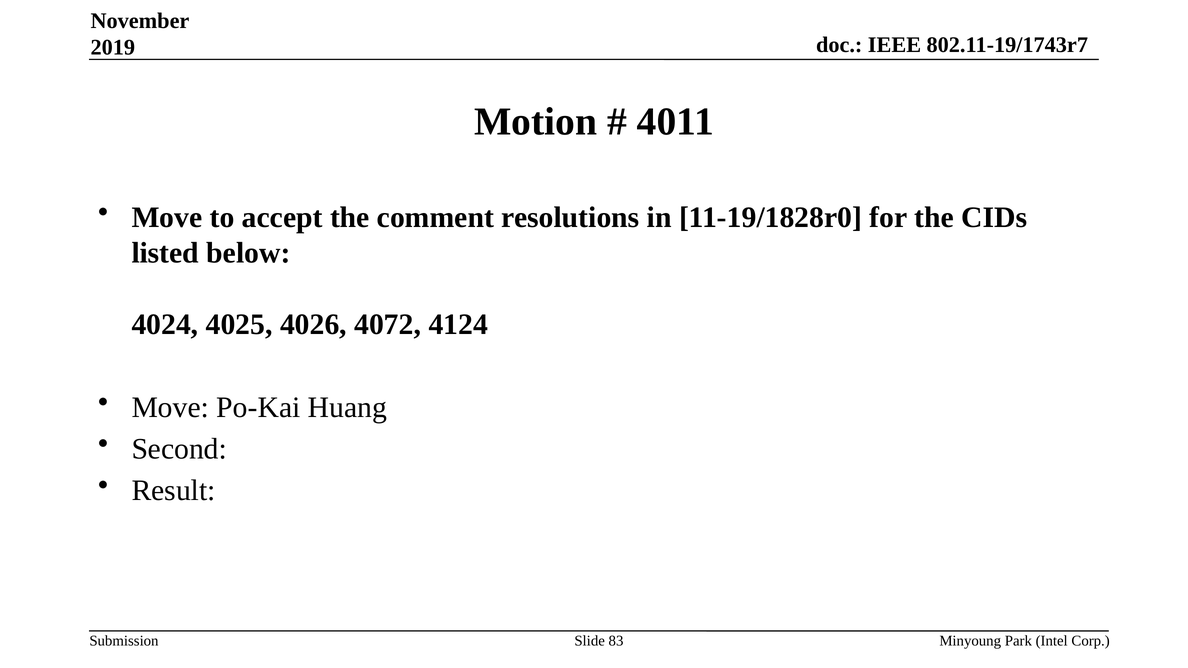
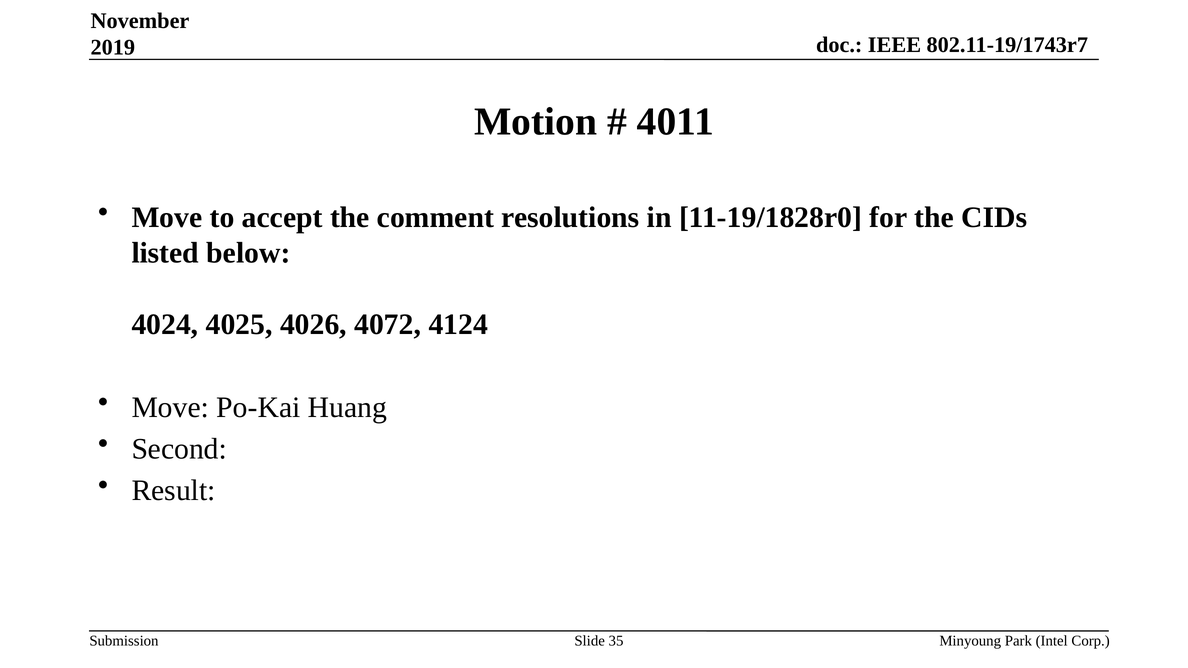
83: 83 -> 35
